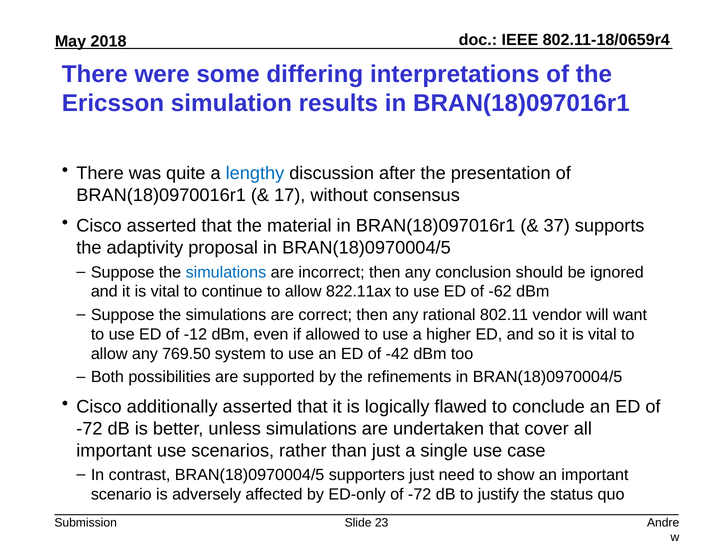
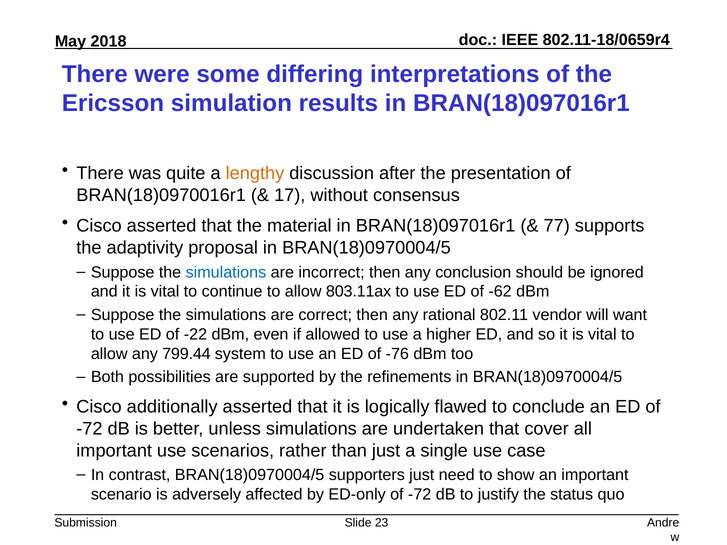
lengthy colour: blue -> orange
37: 37 -> 77
822.11ax: 822.11ax -> 803.11ax
-12: -12 -> -22
769.50: 769.50 -> 799.44
-42: -42 -> -76
